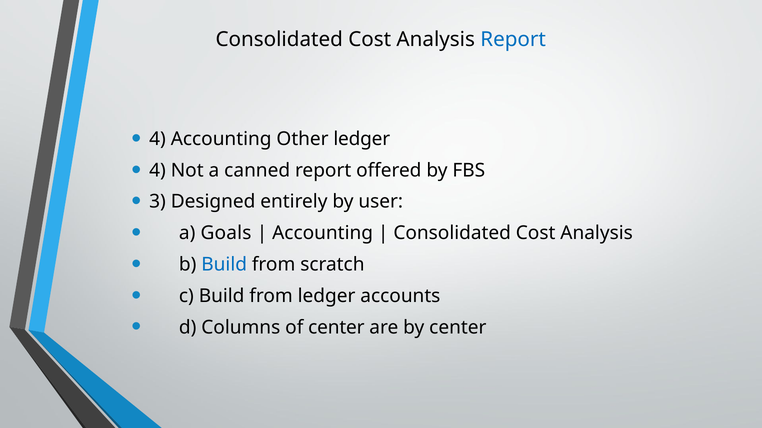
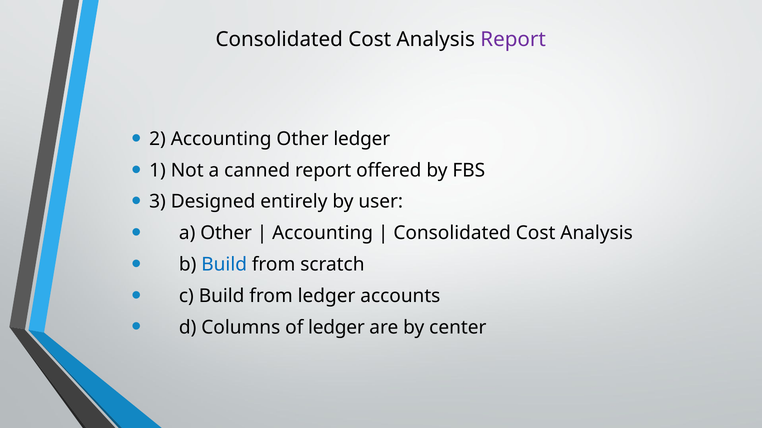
Report at (513, 39) colour: blue -> purple
4 at (158, 139): 4 -> 2
4 at (158, 171): 4 -> 1
a Goals: Goals -> Other
of center: center -> ledger
